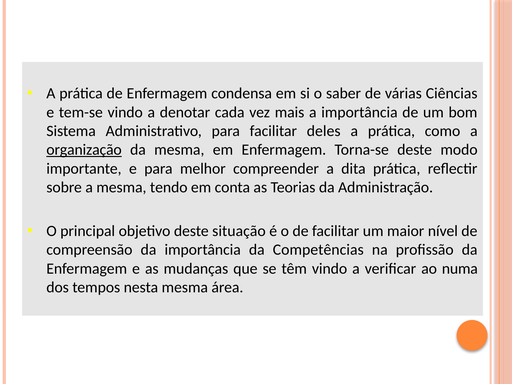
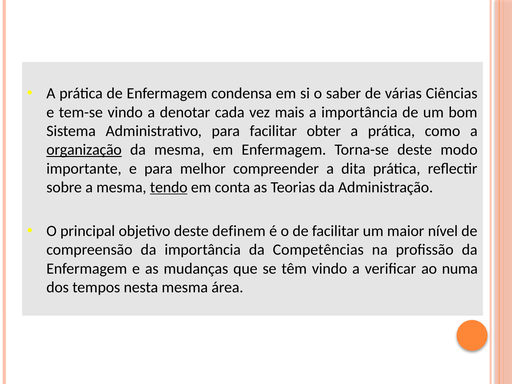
deles: deles -> obter
tendo underline: none -> present
situação: situação -> definem
